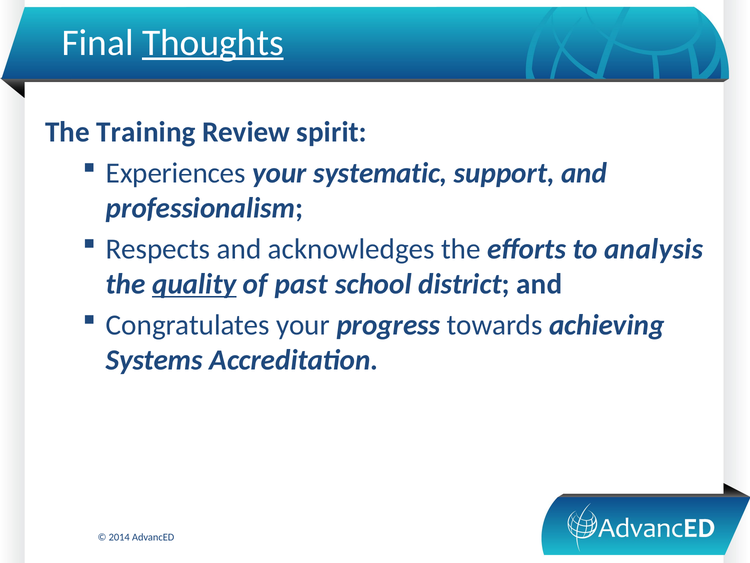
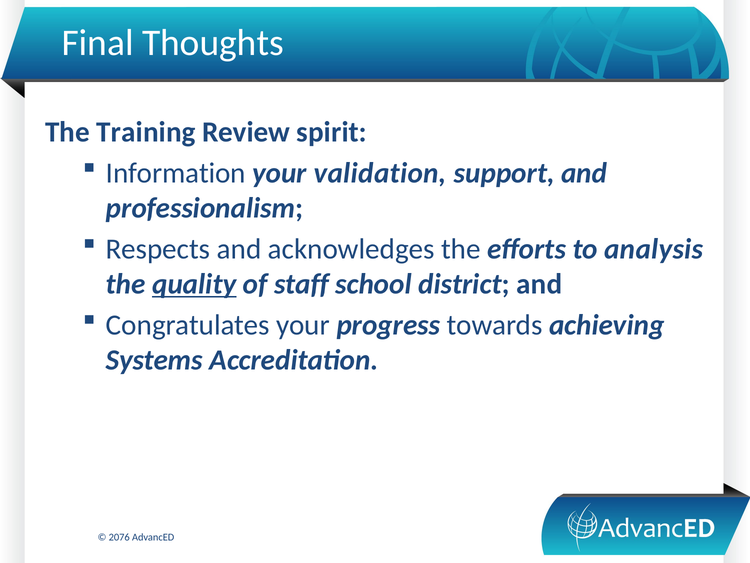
Thoughts underline: present -> none
Experiences: Experiences -> Information
systematic: systematic -> validation
past: past -> staff
2014: 2014 -> 2076
